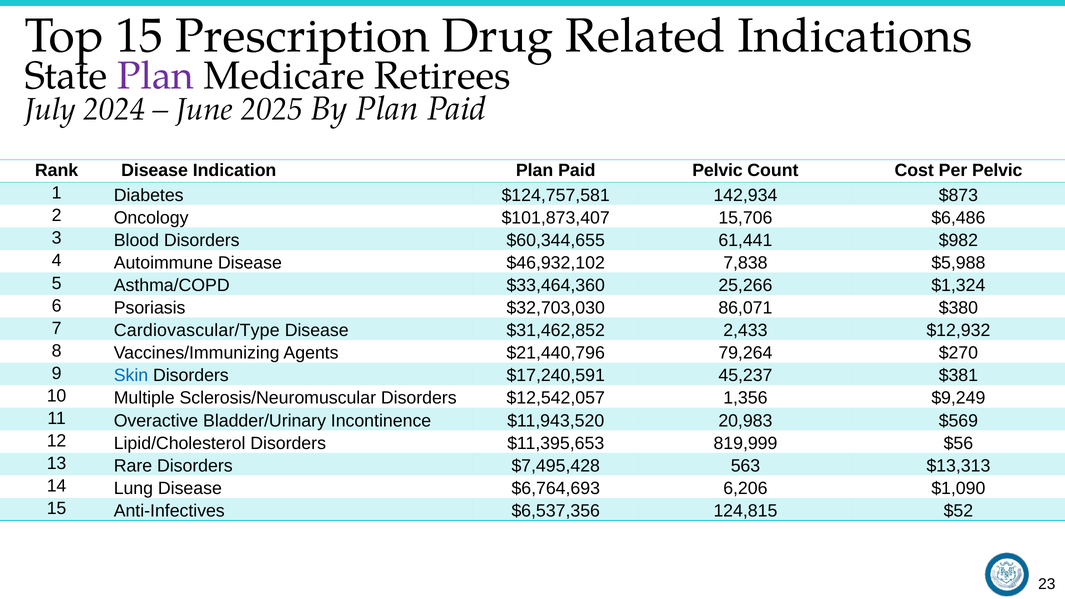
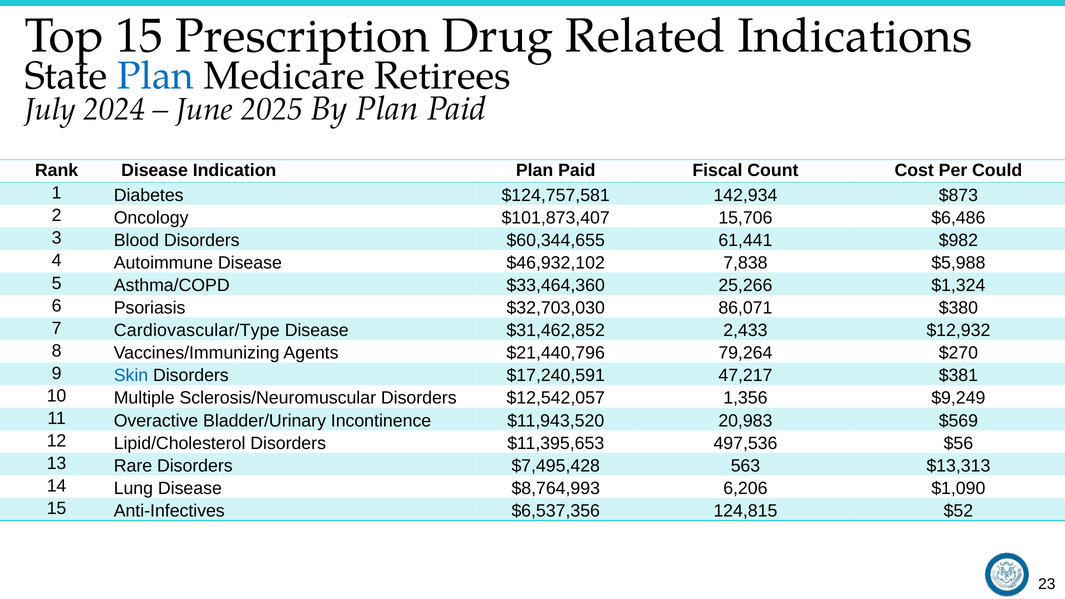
Plan at (156, 76) colour: purple -> blue
Paid Pelvic: Pelvic -> Fiscal
Per Pelvic: Pelvic -> Could
45,237: 45,237 -> 47,217
819,999: 819,999 -> 497,536
$6,764,693: $6,764,693 -> $8,764,993
